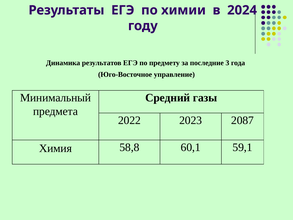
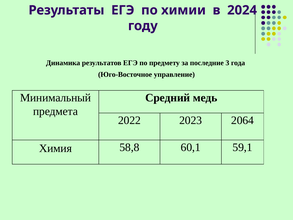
газы: газы -> медь
2087: 2087 -> 2064
